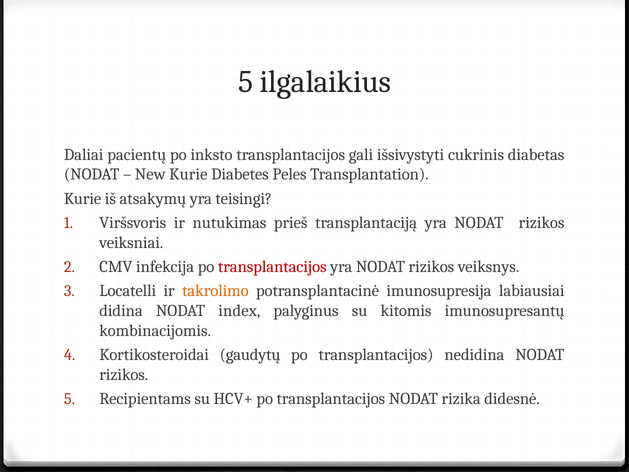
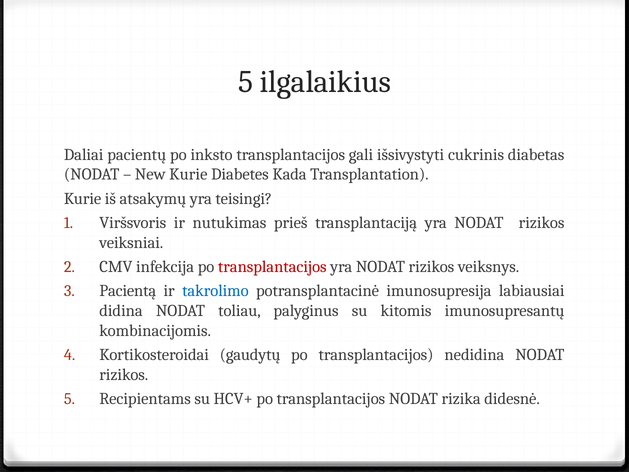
Peles: Peles -> Kada
Locatelli: Locatelli -> Pacientą
takrolimo colour: orange -> blue
index: index -> toliau
